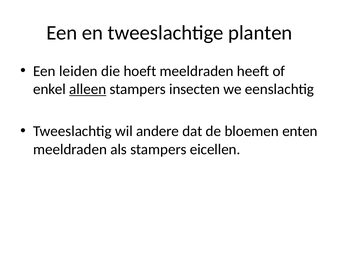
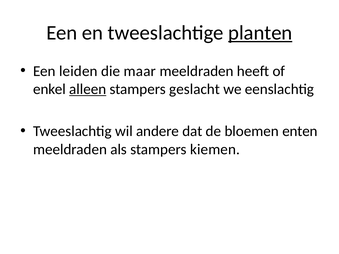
planten underline: none -> present
hoeft: hoeft -> maar
insecten: insecten -> geslacht
eicellen: eicellen -> kiemen
